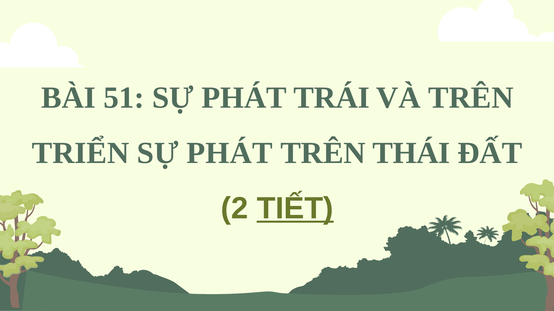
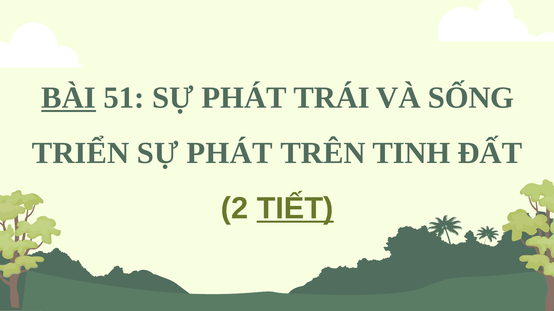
BÀI underline: none -> present
VÀ TRÊN: TRÊN -> SỐNG
THÁI: THÁI -> TINH
